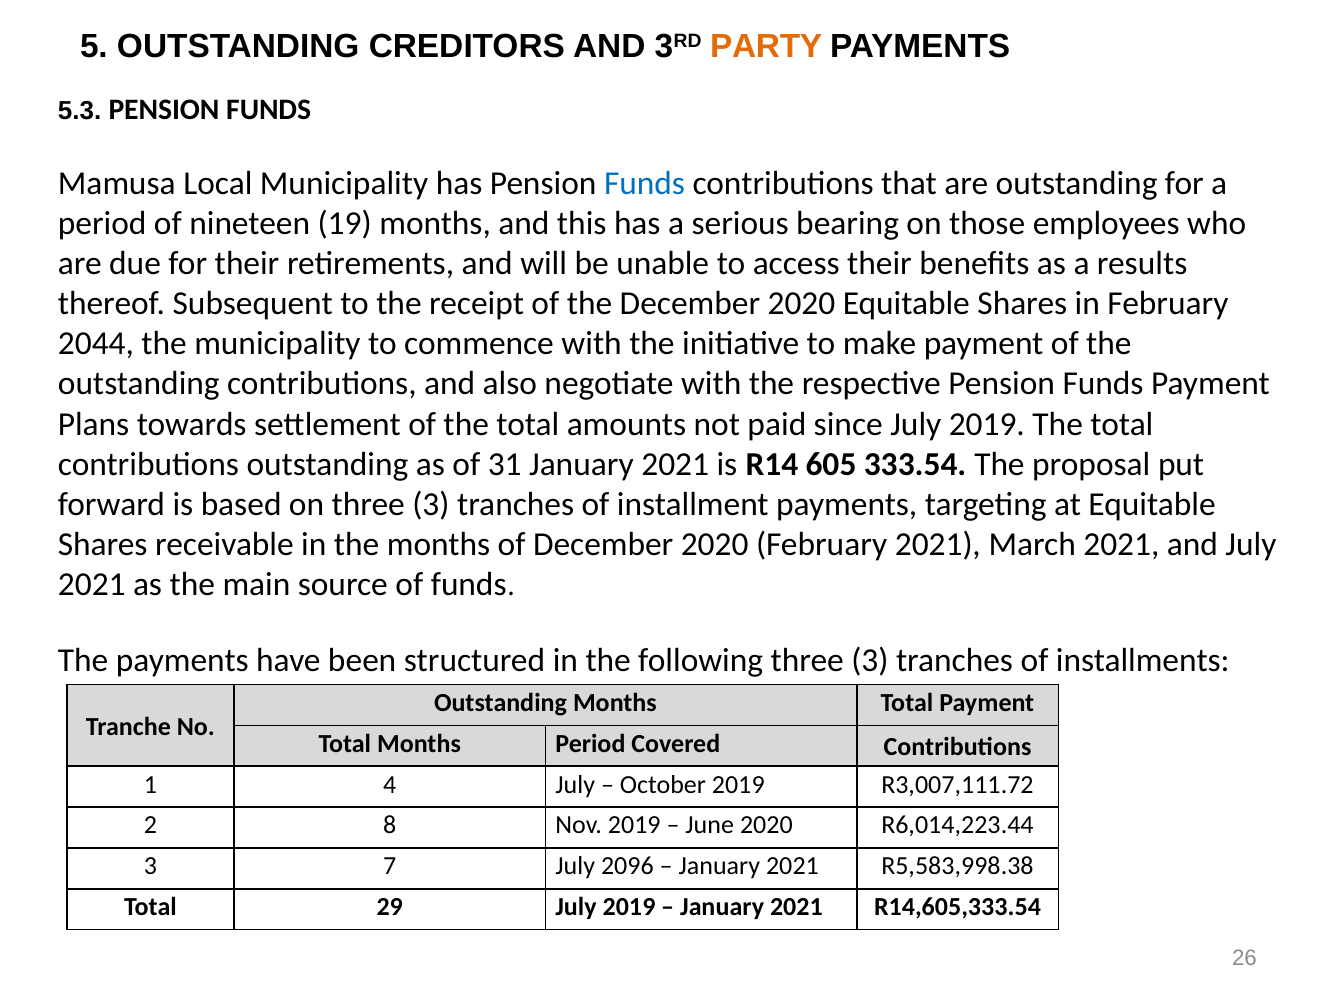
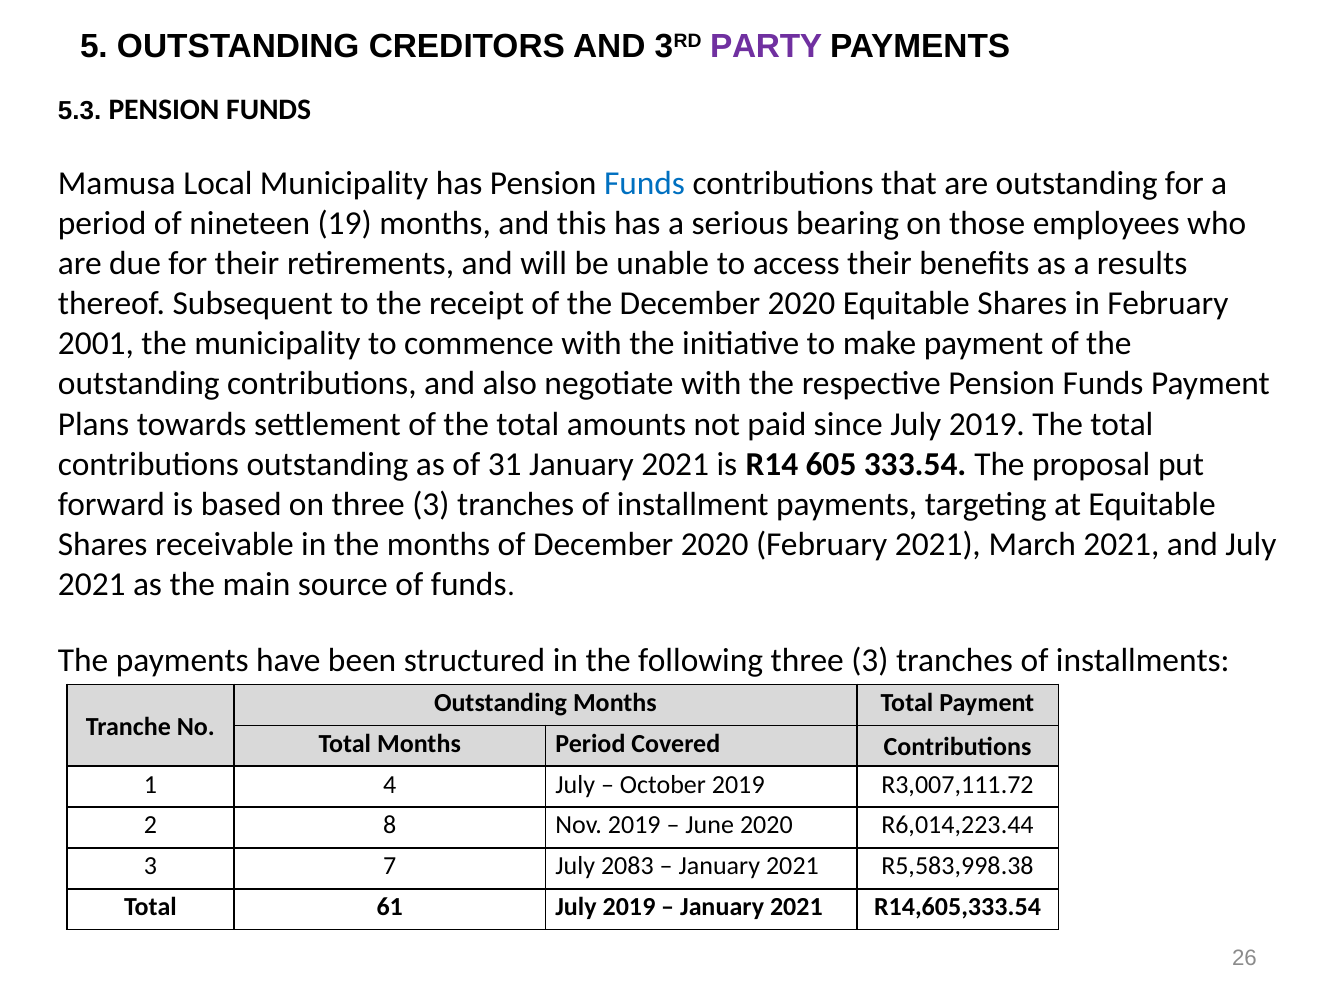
PARTY colour: orange -> purple
2044: 2044 -> 2001
2096: 2096 -> 2083
29: 29 -> 61
